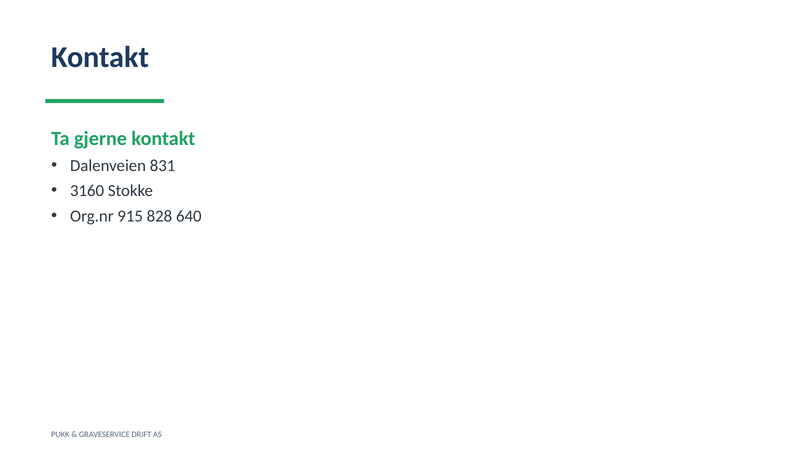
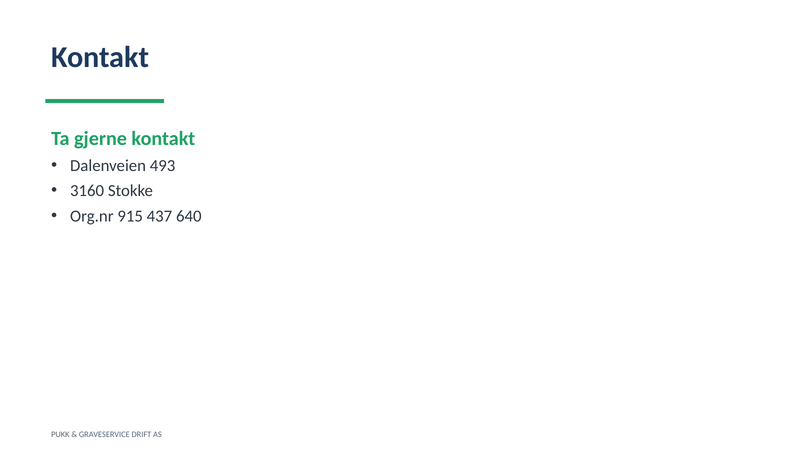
831: 831 -> 493
828: 828 -> 437
